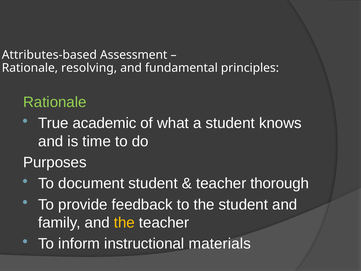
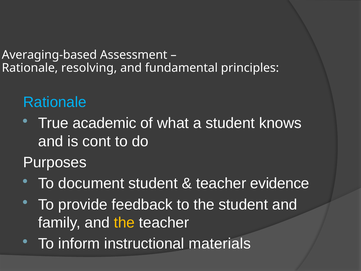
Attributes-based: Attributes-based -> Averaging-based
Rationale at (55, 102) colour: light green -> light blue
time: time -> cont
thorough: thorough -> evidence
